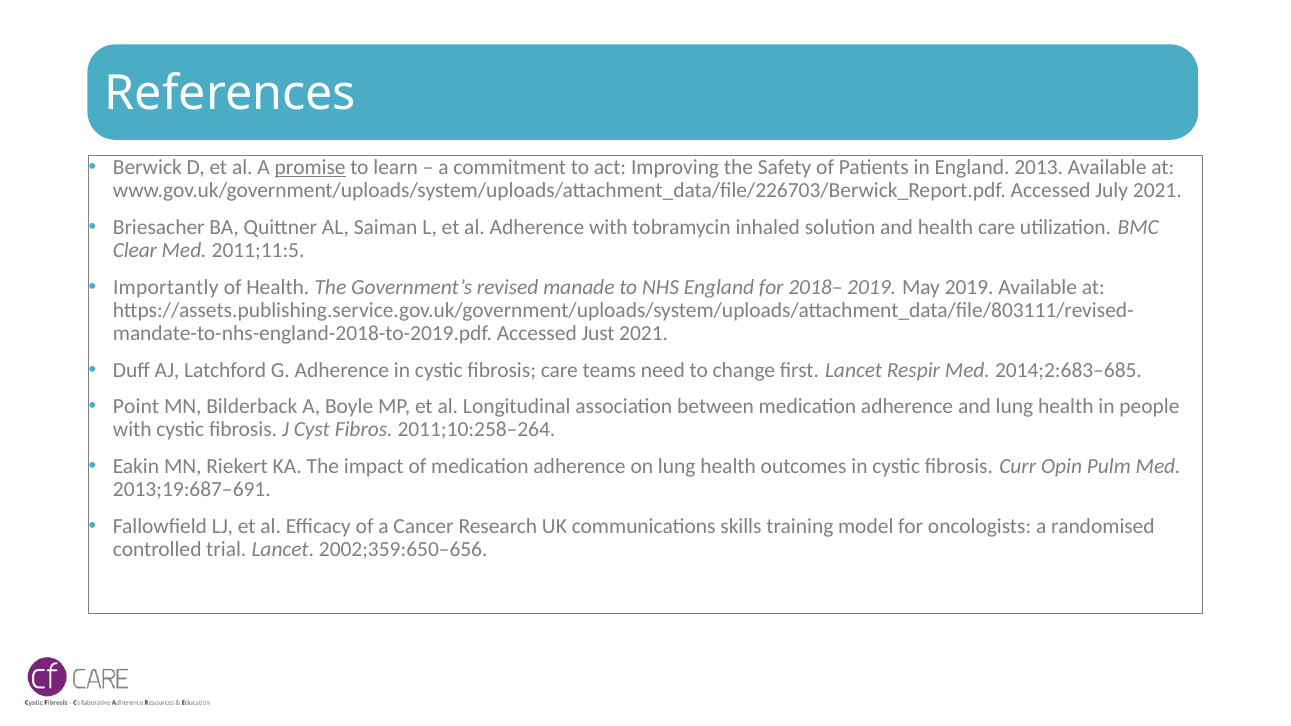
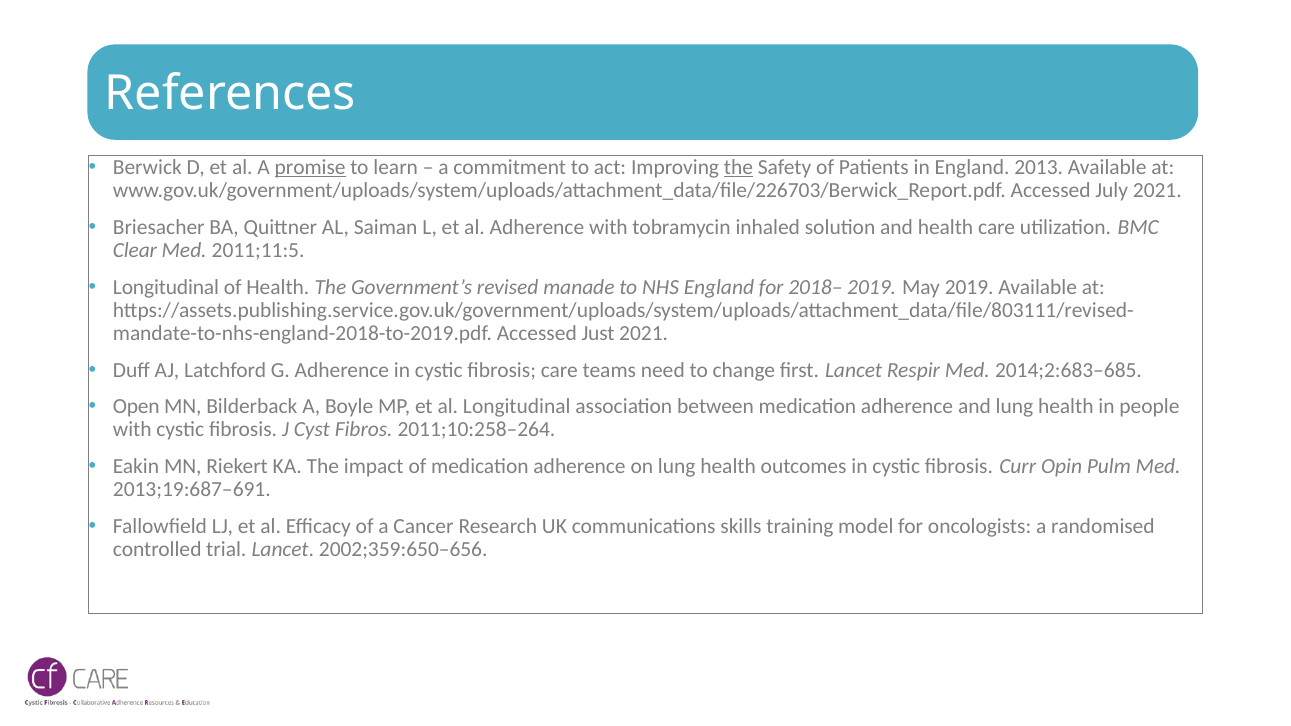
the at (739, 167) underline: none -> present
Importantly at (166, 287): Importantly -> Longitudinal
Point: Point -> Open
